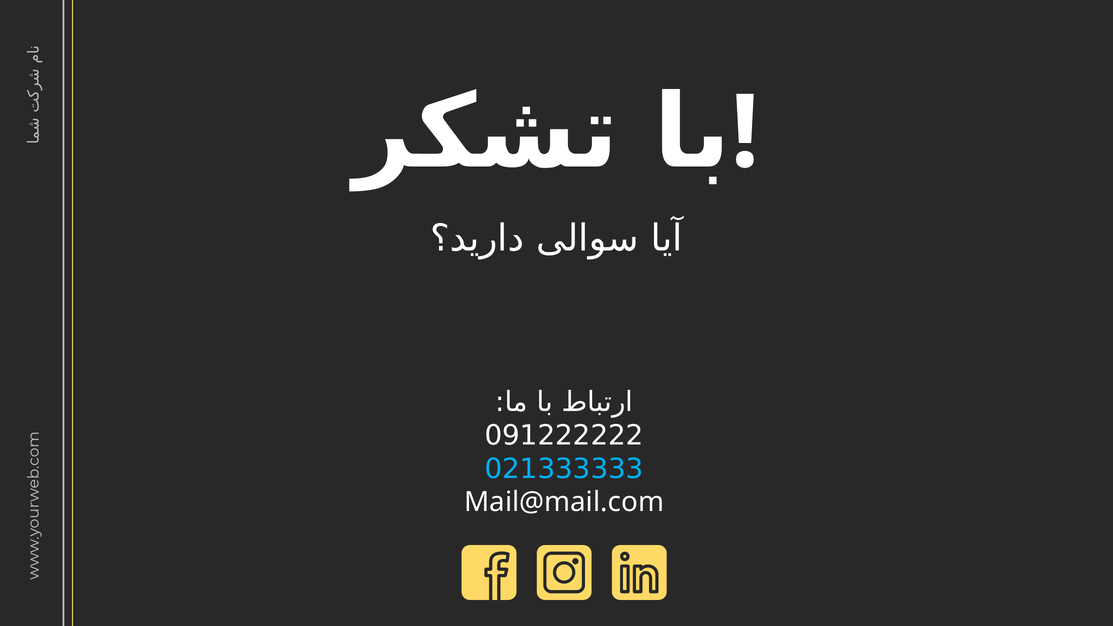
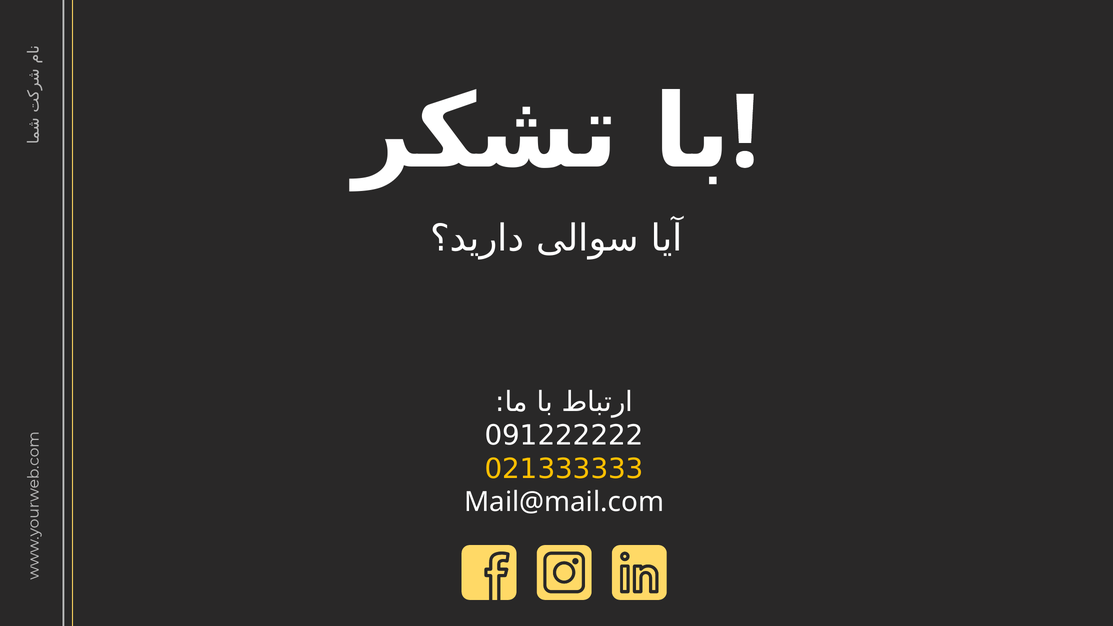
021333333 colour: light blue -> yellow
